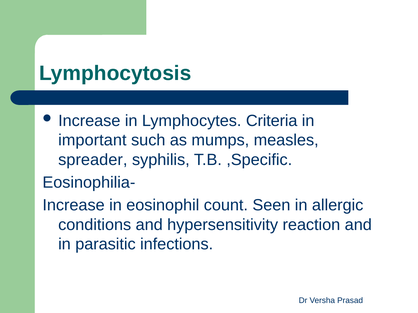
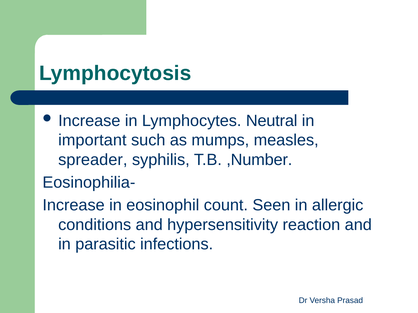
Criteria: Criteria -> Neutral
,Specific: ,Specific -> ,Number
